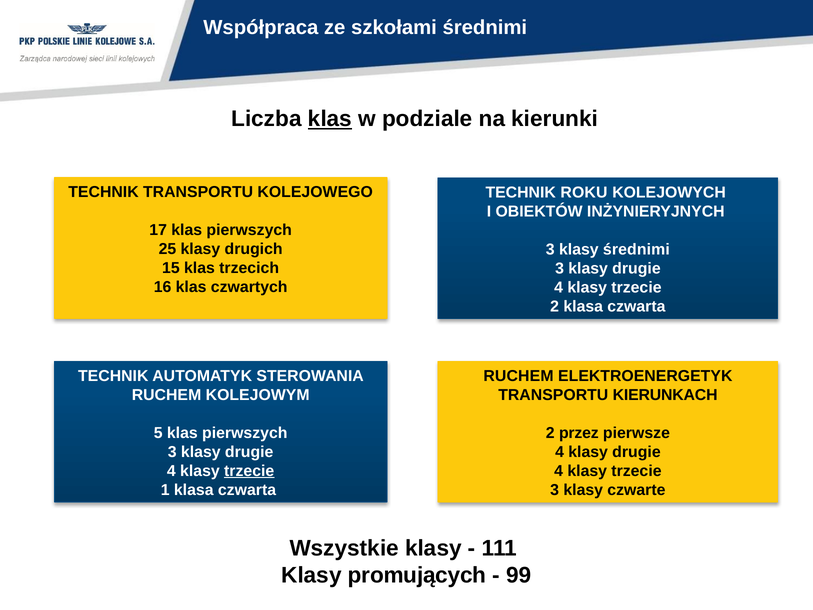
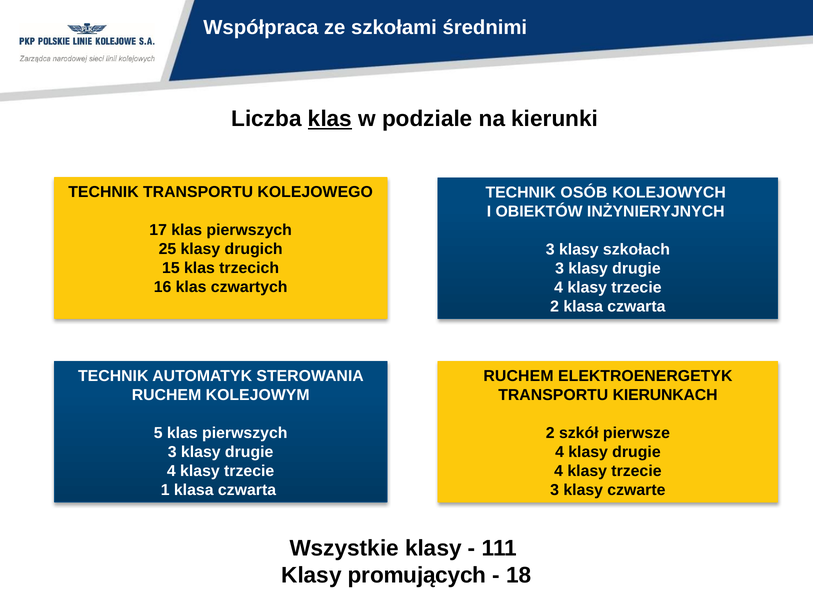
ROKU: ROKU -> OSÓB
klasy średnimi: średnimi -> szkołach
przez: przez -> szkół
trzecie at (249, 471) underline: present -> none
99: 99 -> 18
